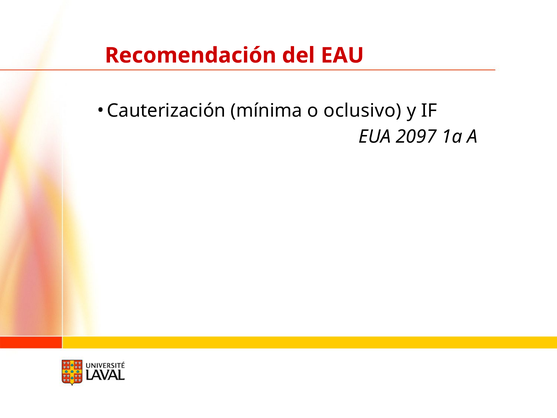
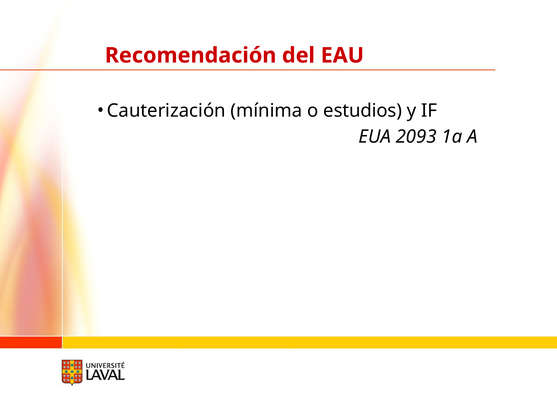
oclusivo: oclusivo -> estudios
2097: 2097 -> 2093
